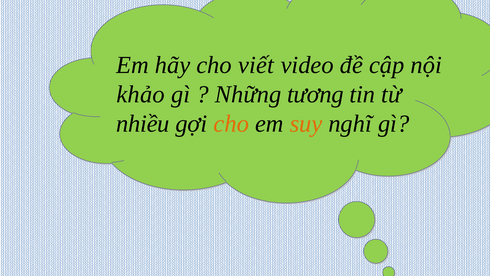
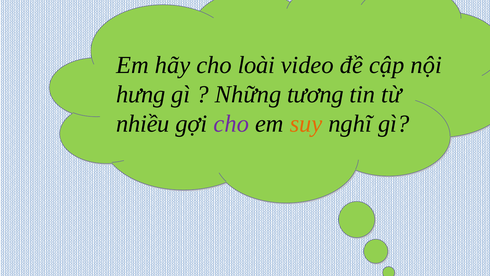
viết: viết -> loài
khảo: khảo -> hưng
cho at (231, 124) colour: orange -> purple
